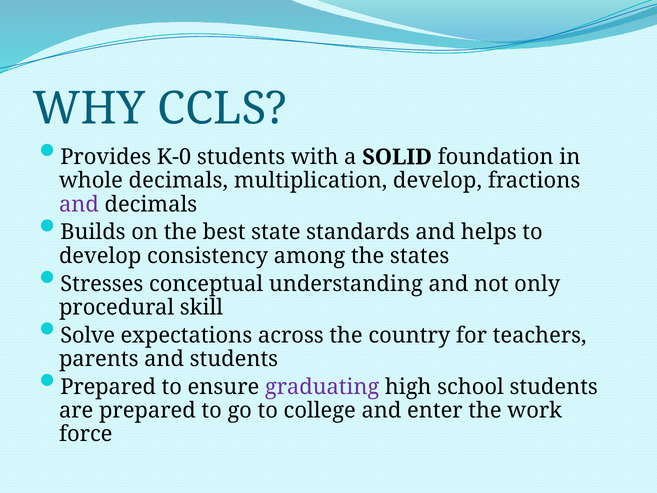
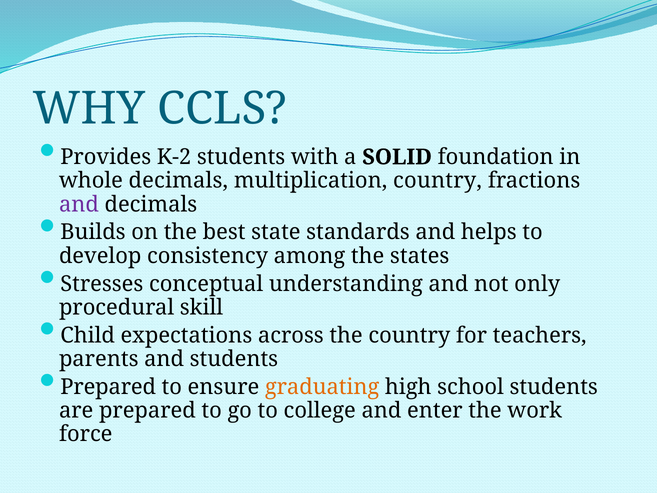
K-0: K-0 -> K-2
multiplication develop: develop -> country
Solve: Solve -> Child
graduating colour: purple -> orange
